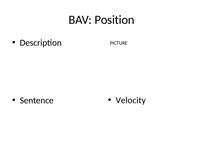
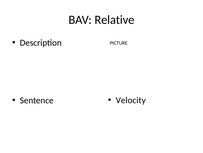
Position: Position -> Relative
